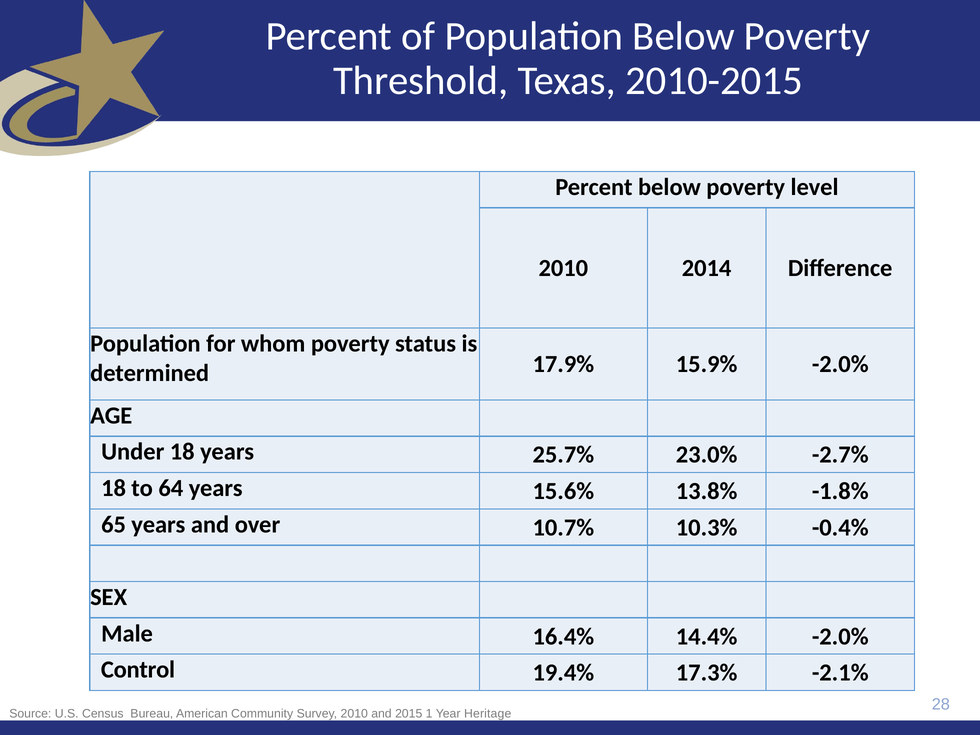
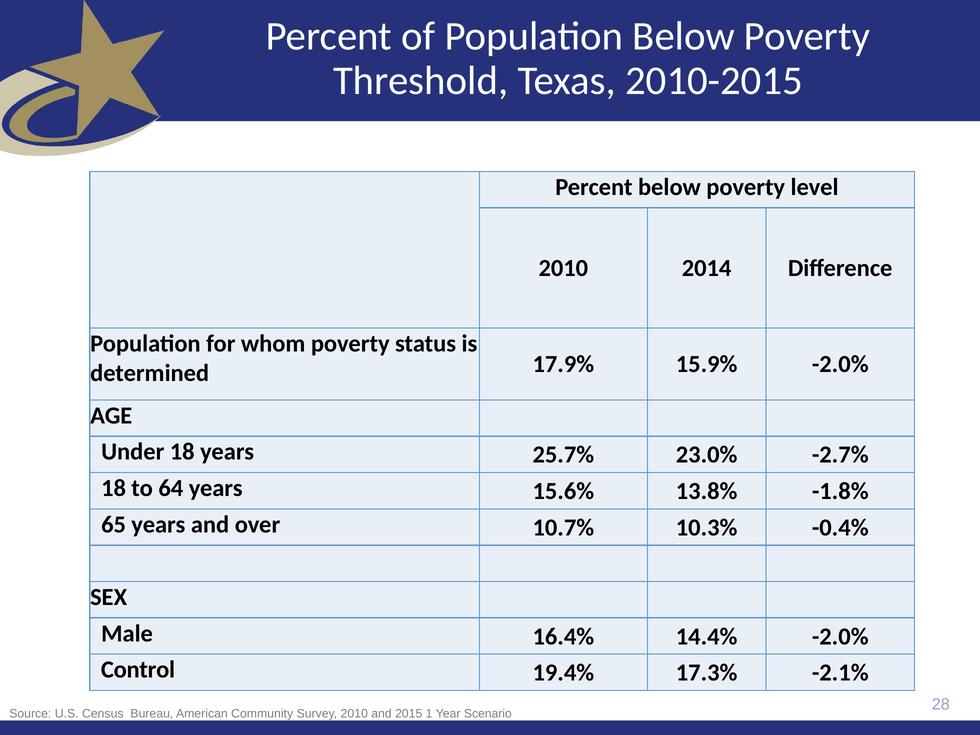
Heritage: Heritage -> Scenario
